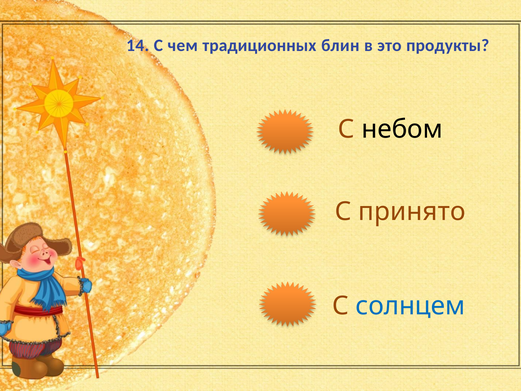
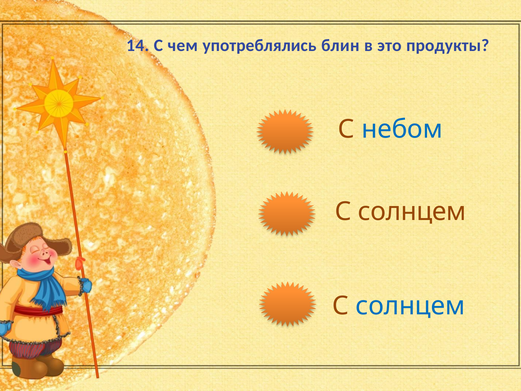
традиционных: традиционных -> употреблялись
небом colour: black -> blue
принято at (412, 211): принято -> солнцем
